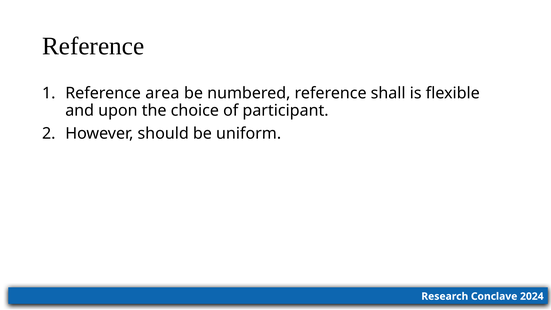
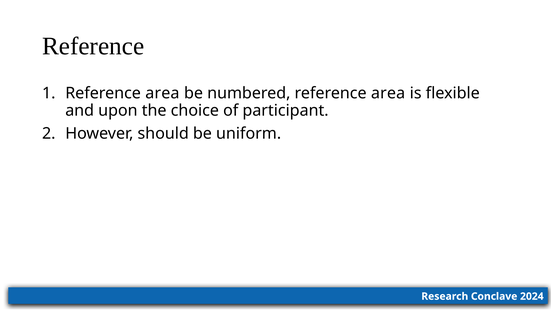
numbered reference shall: shall -> area
